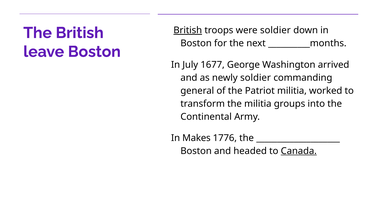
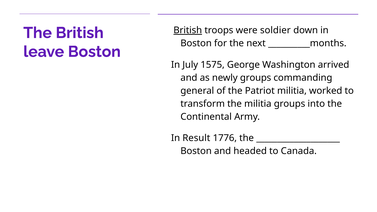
1677: 1677 -> 1575
newly soldier: soldier -> groups
Makes: Makes -> Result
Canada underline: present -> none
